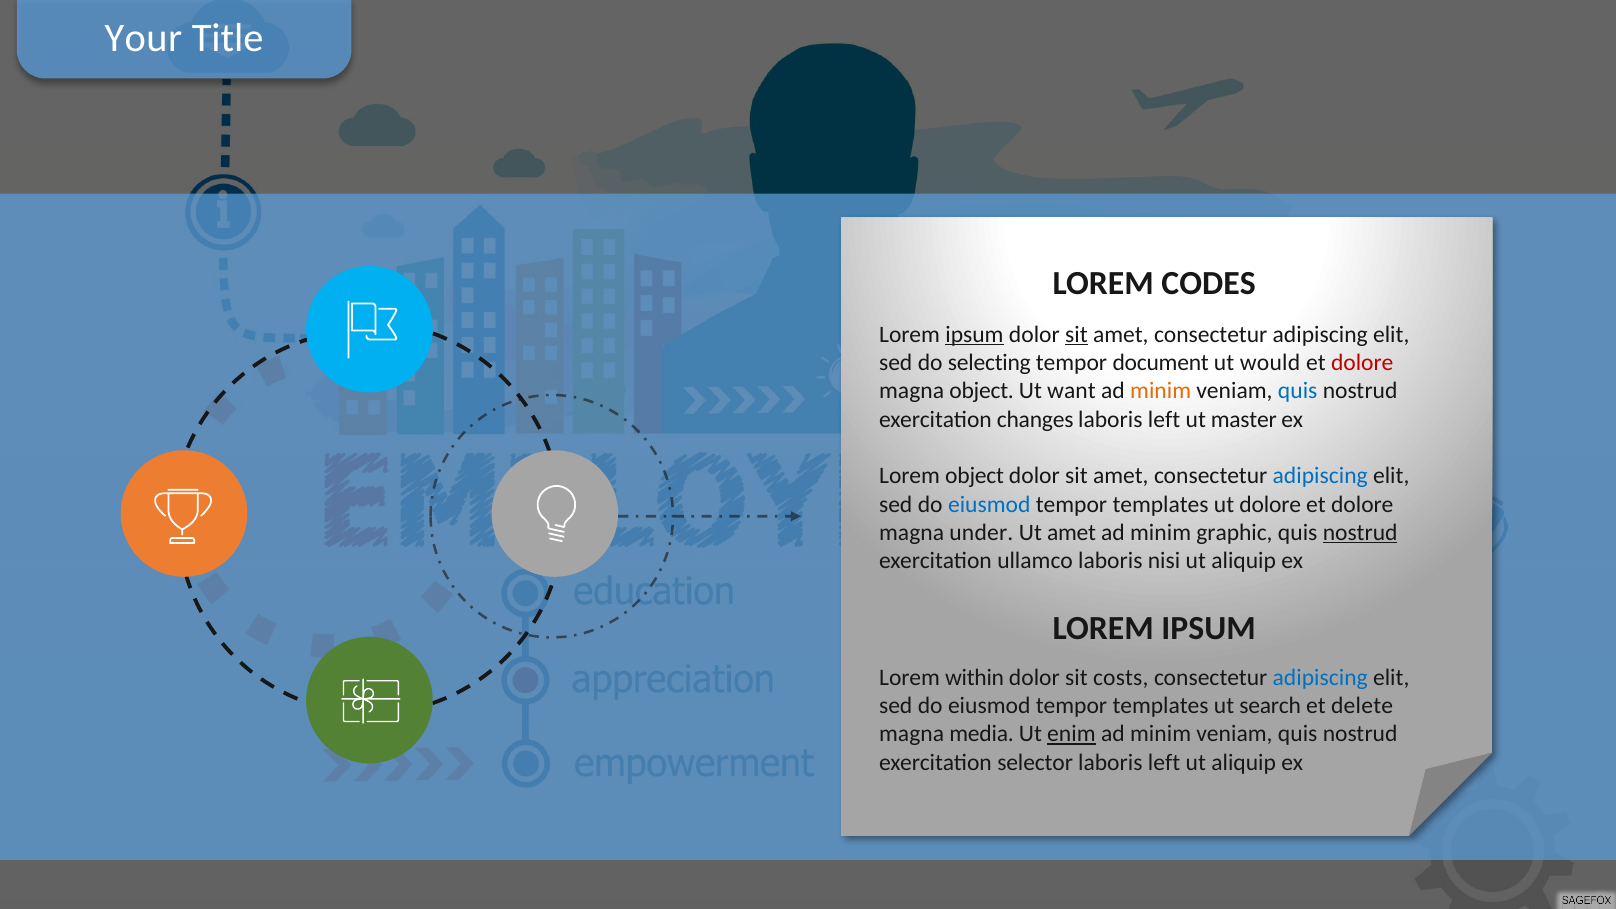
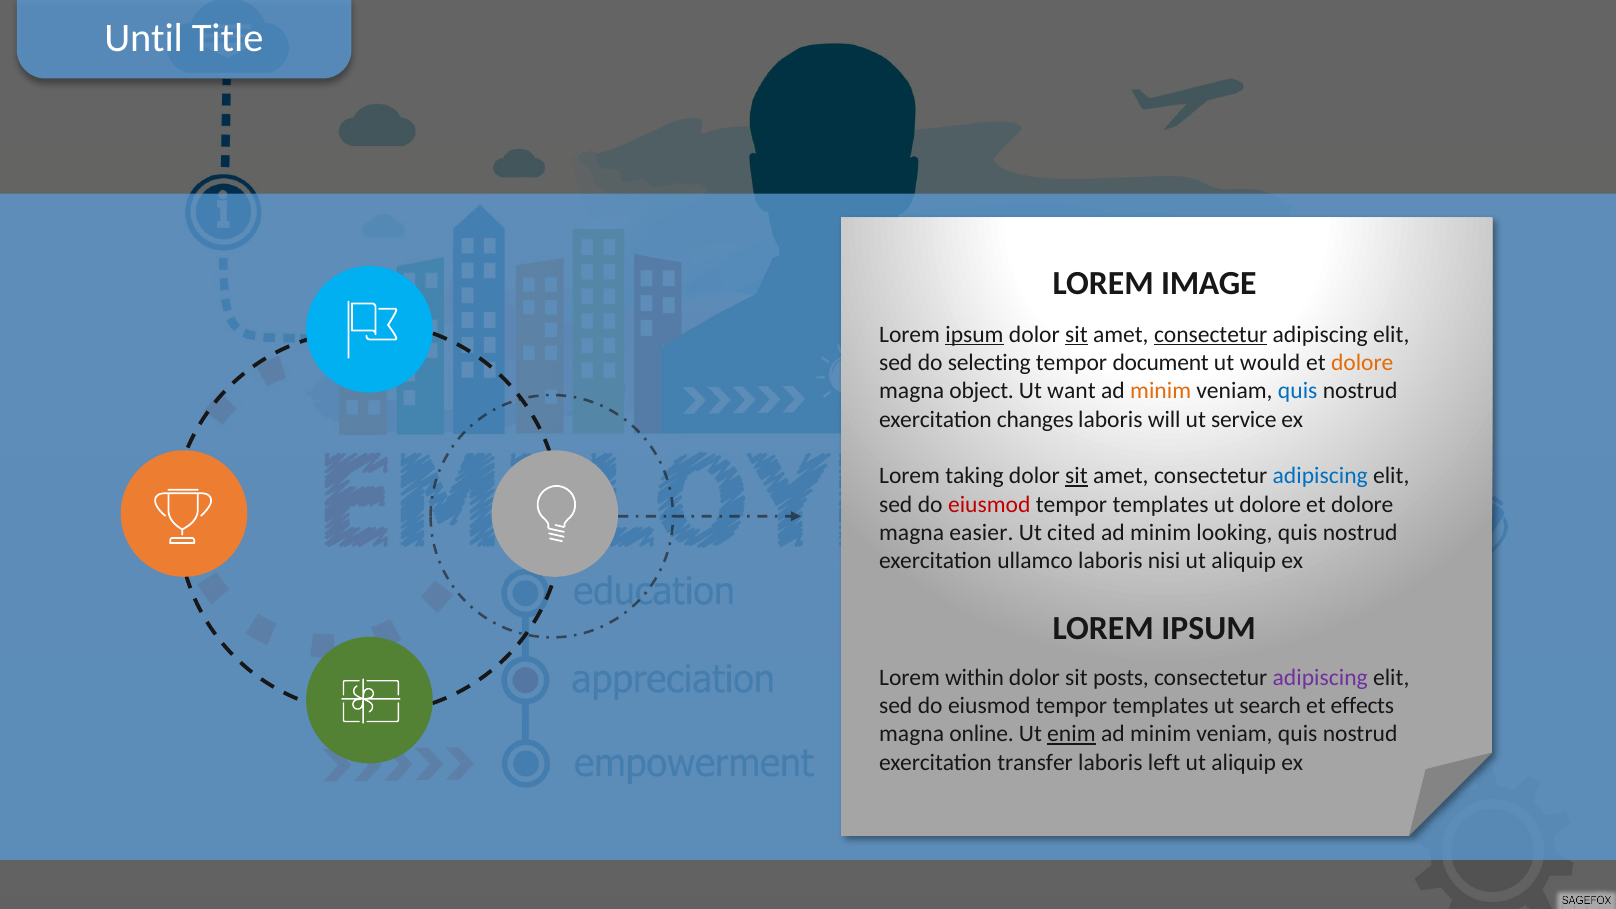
Your: Your -> Until
CODES: CODES -> IMAGE
consectetur at (1211, 335) underline: none -> present
dolore at (1362, 363) colour: red -> orange
left at (1164, 419): left -> will
master: master -> service
Lorem object: object -> taking
sit at (1076, 476) underline: none -> present
eiusmod at (989, 504) colour: blue -> red
under: under -> easier
Ut amet: amet -> cited
graphic: graphic -> looking
nostrud at (1360, 533) underline: present -> none
costs: costs -> posts
adipiscing at (1320, 677) colour: blue -> purple
delete: delete -> effects
media: media -> online
selector: selector -> transfer
